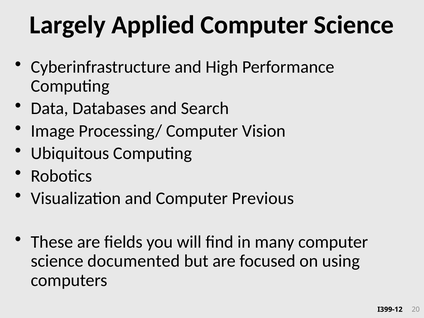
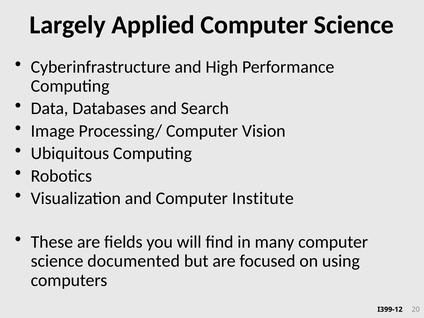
Previous: Previous -> Institute
